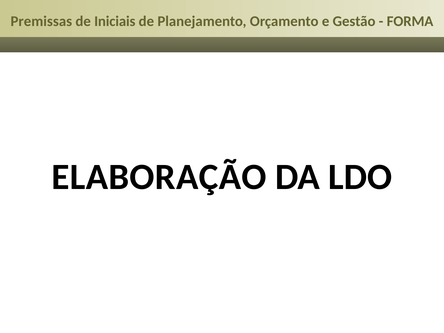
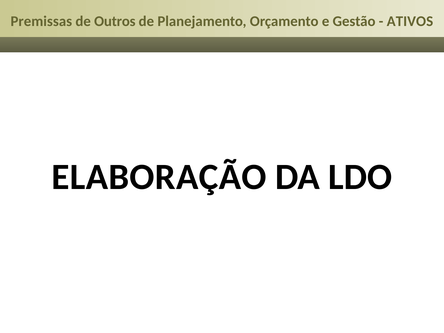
Iniciais: Iniciais -> Outros
FORMA: FORMA -> ATIVOS
